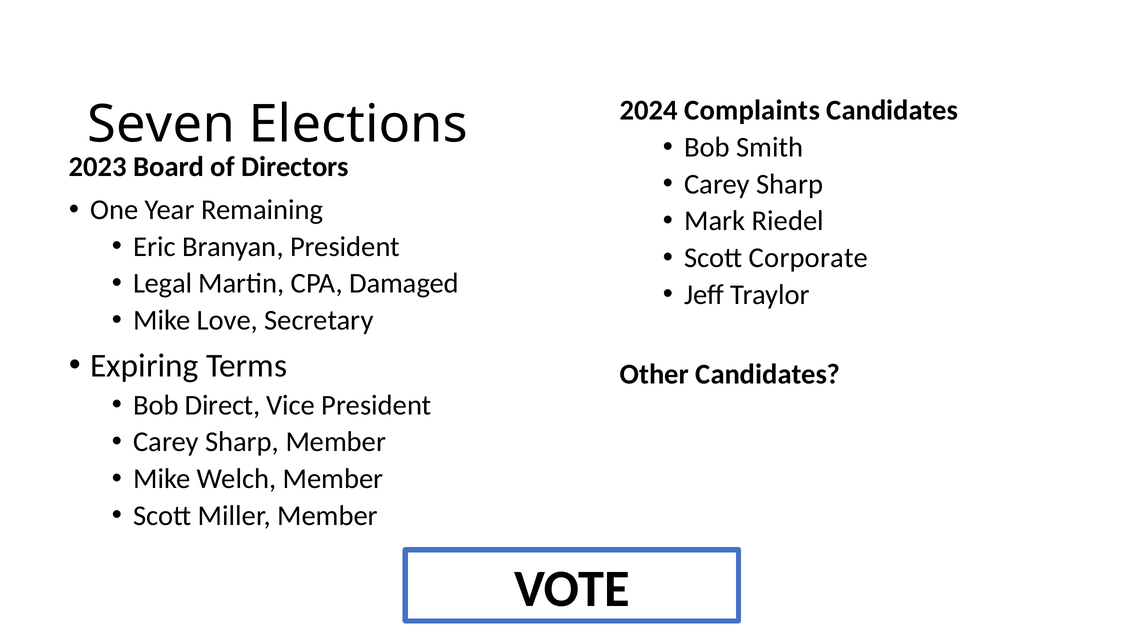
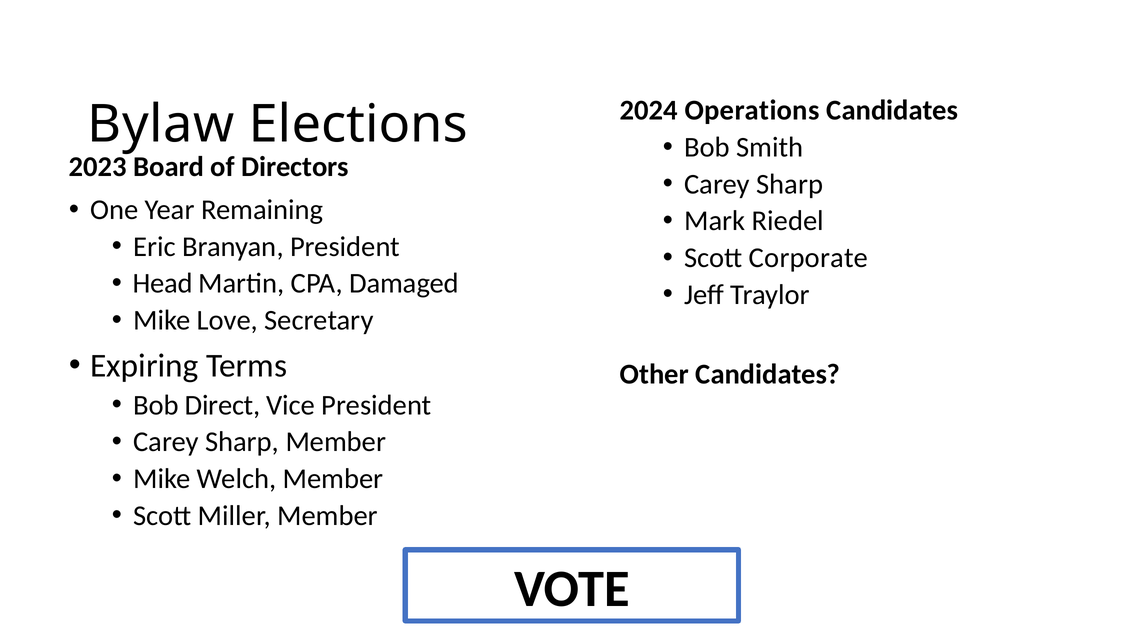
Complaints: Complaints -> Operations
Seven: Seven -> Bylaw
Legal: Legal -> Head
